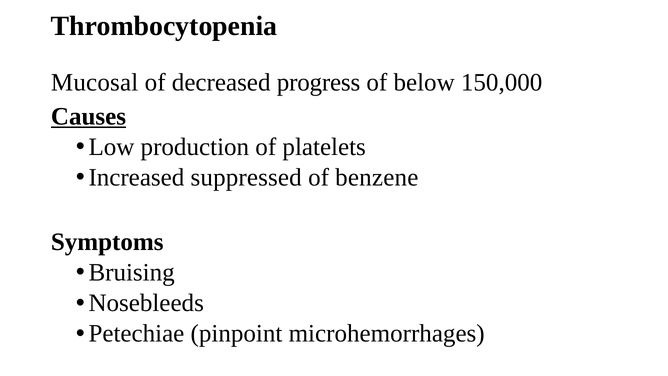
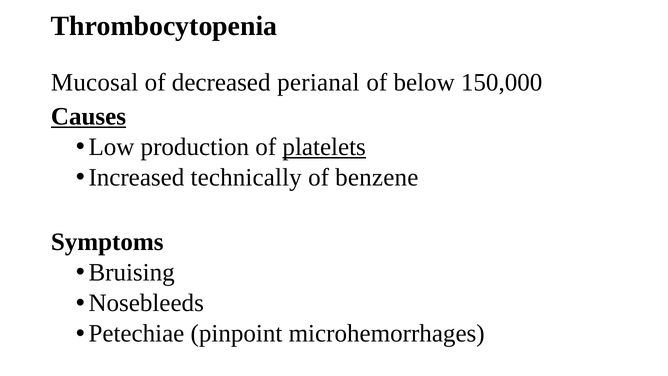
progress: progress -> perianal
platelets underline: none -> present
suppressed: suppressed -> technically
